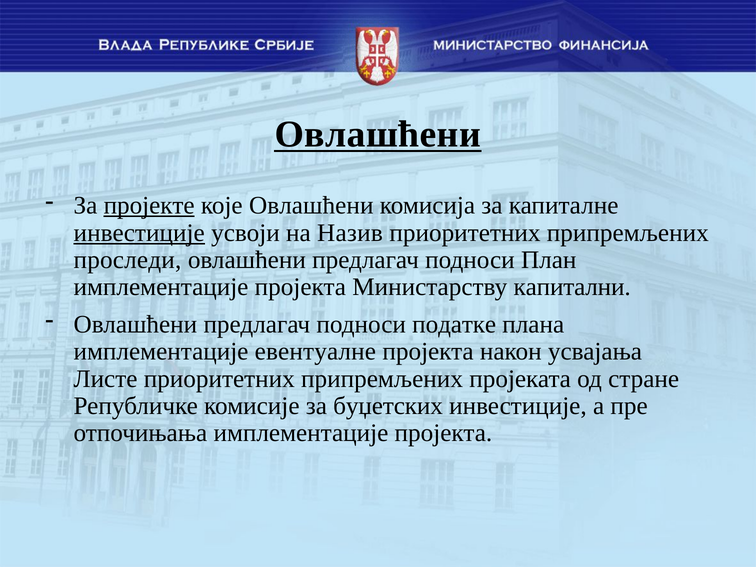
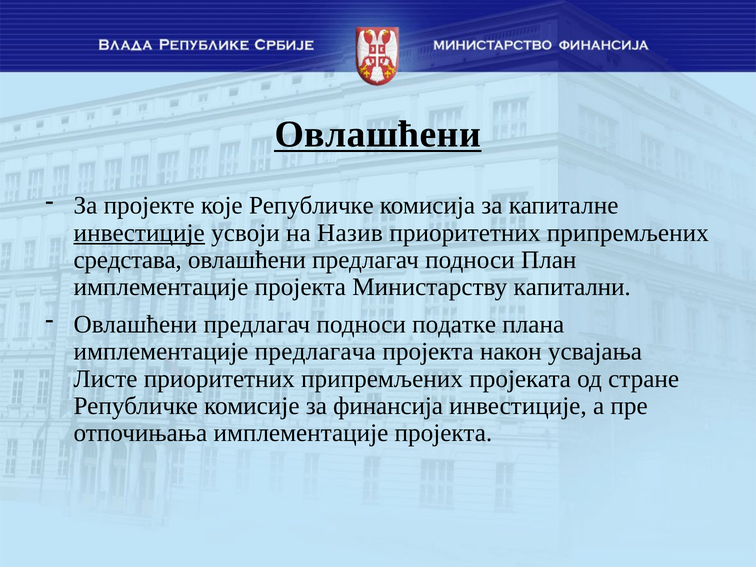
пројекте underline: present -> none
које Овлашћени: Овлашћени -> Републичке
проследи: проследи -> средстава
евентуалне: евентуалне -> предлагача
буџетских: буџетских -> финансија
